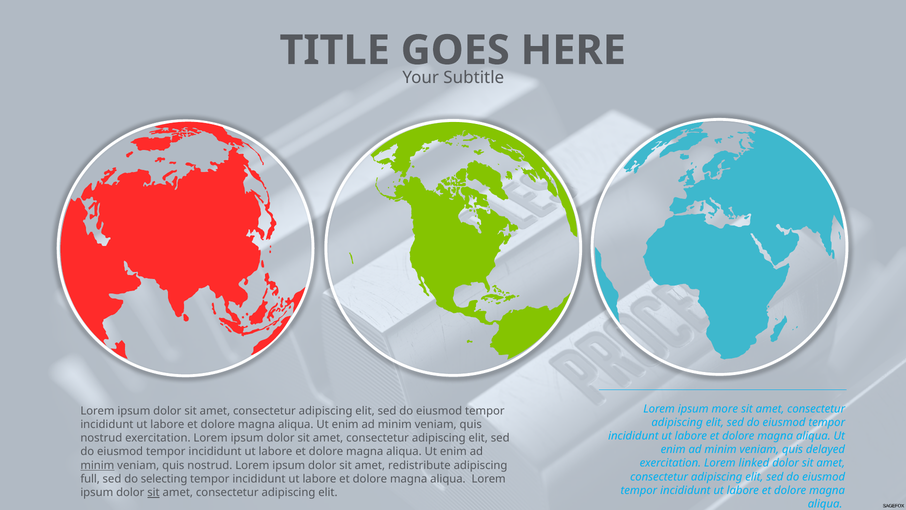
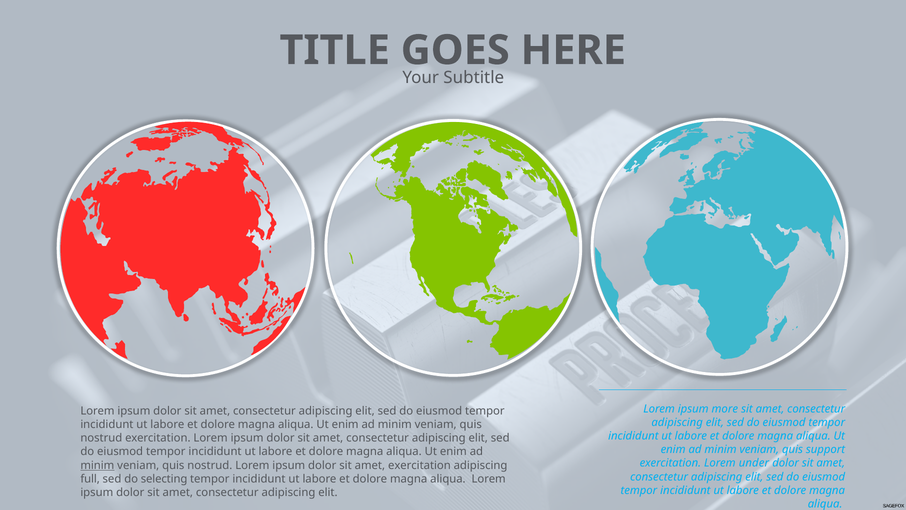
delayed: delayed -> support
linked: linked -> under
amet redistribute: redistribute -> exercitation
sit at (153, 492) underline: present -> none
